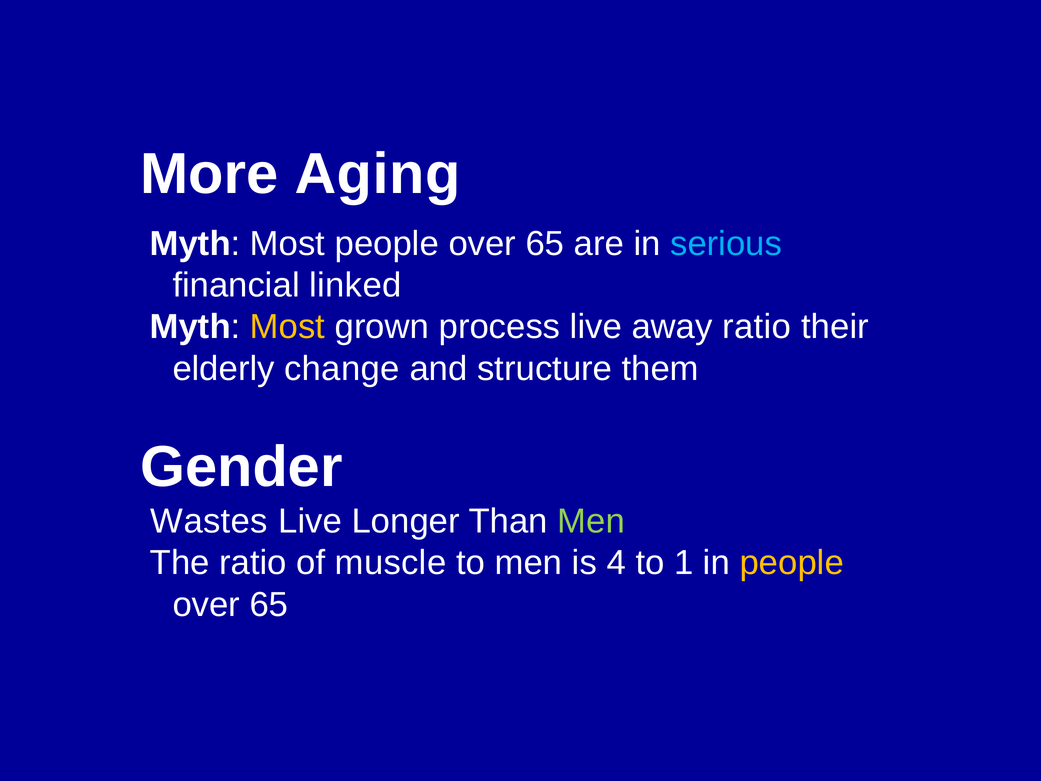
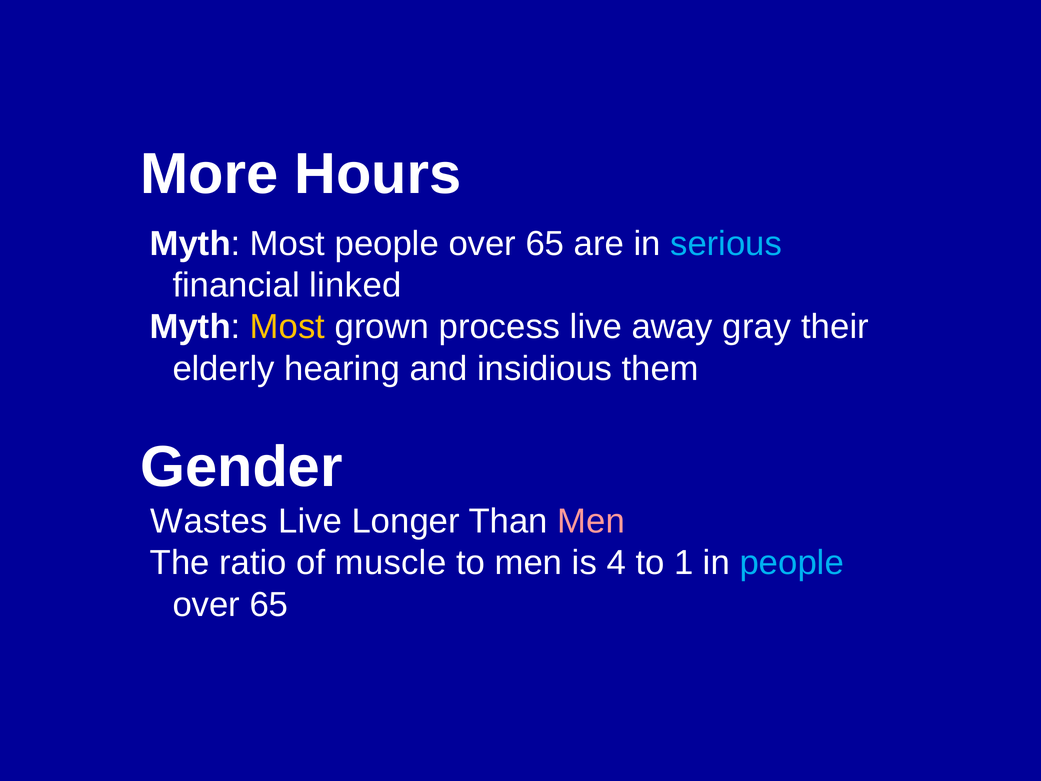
Aging: Aging -> Hours
away ratio: ratio -> gray
change: change -> hearing
structure: structure -> insidious
Men at (591, 521) colour: light green -> pink
people at (792, 563) colour: yellow -> light blue
